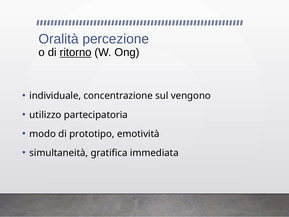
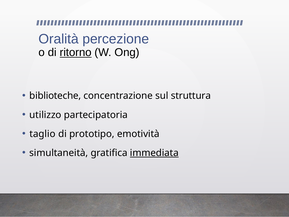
individuale: individuale -> biblioteche
vengono: vengono -> struttura
modo: modo -> taglio
immediata underline: none -> present
